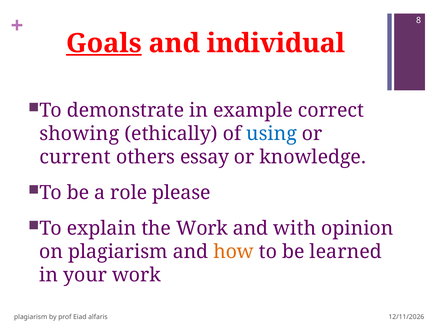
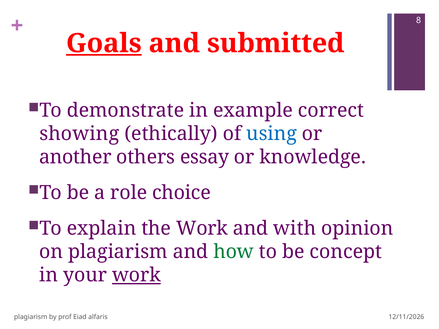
individual: individual -> submitted
current: current -> another
please: please -> choice
how colour: orange -> green
learned: learned -> concept
work at (136, 275) underline: none -> present
